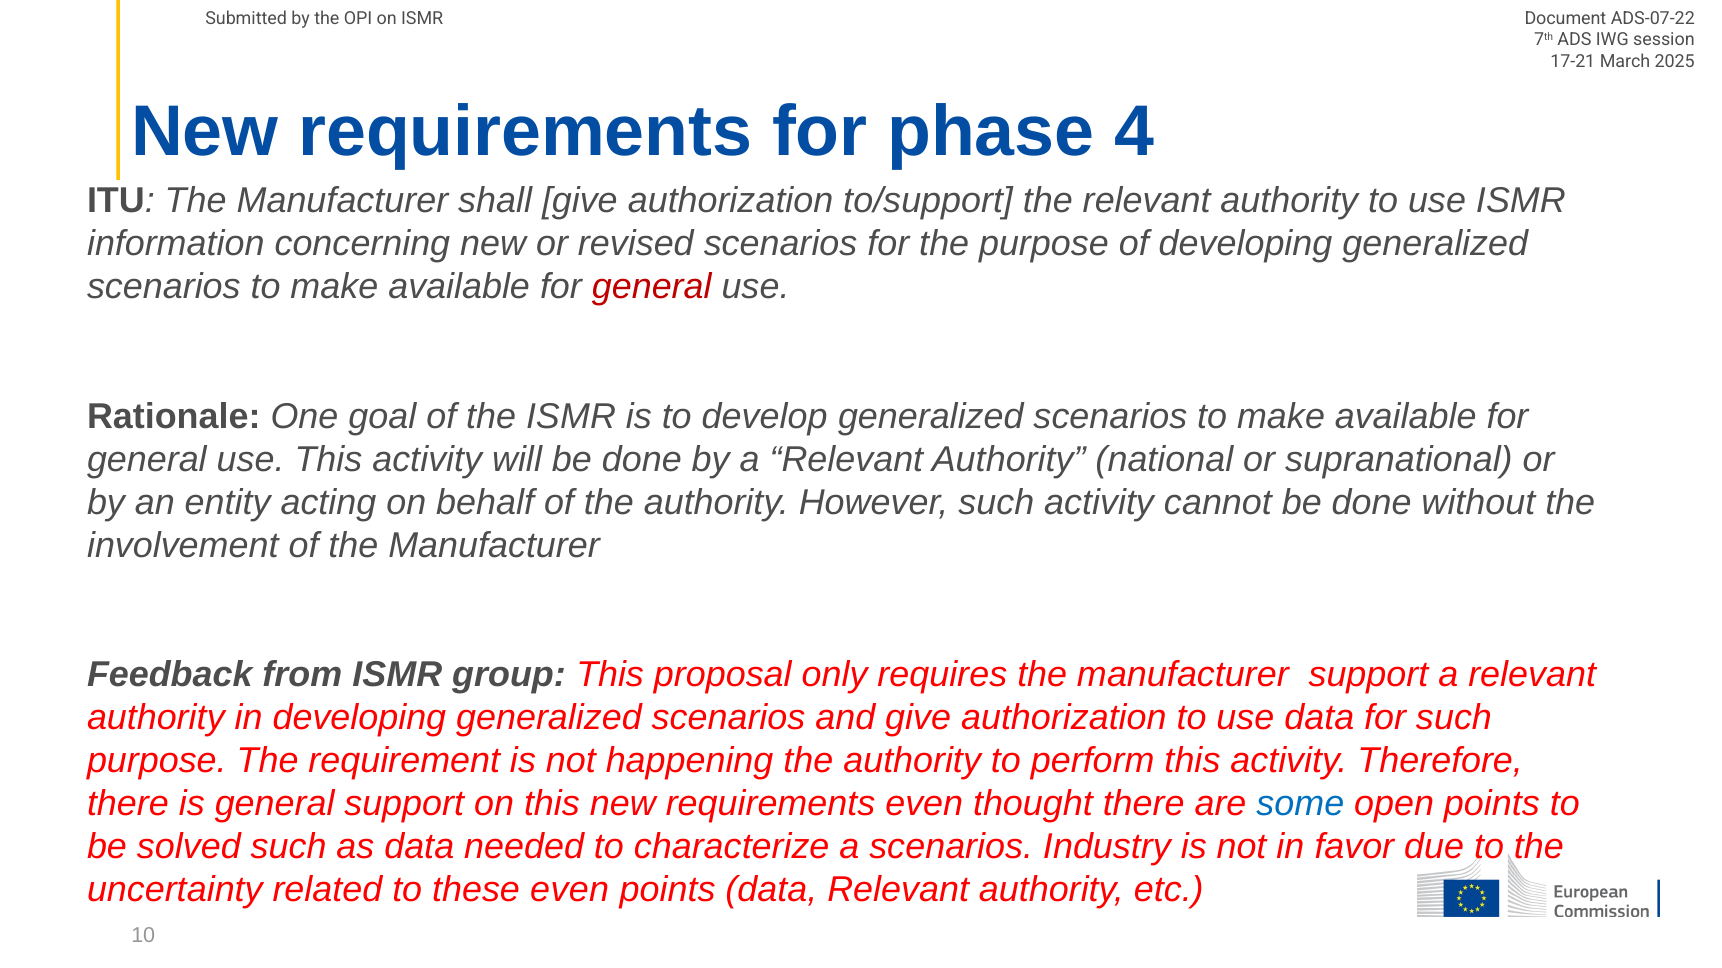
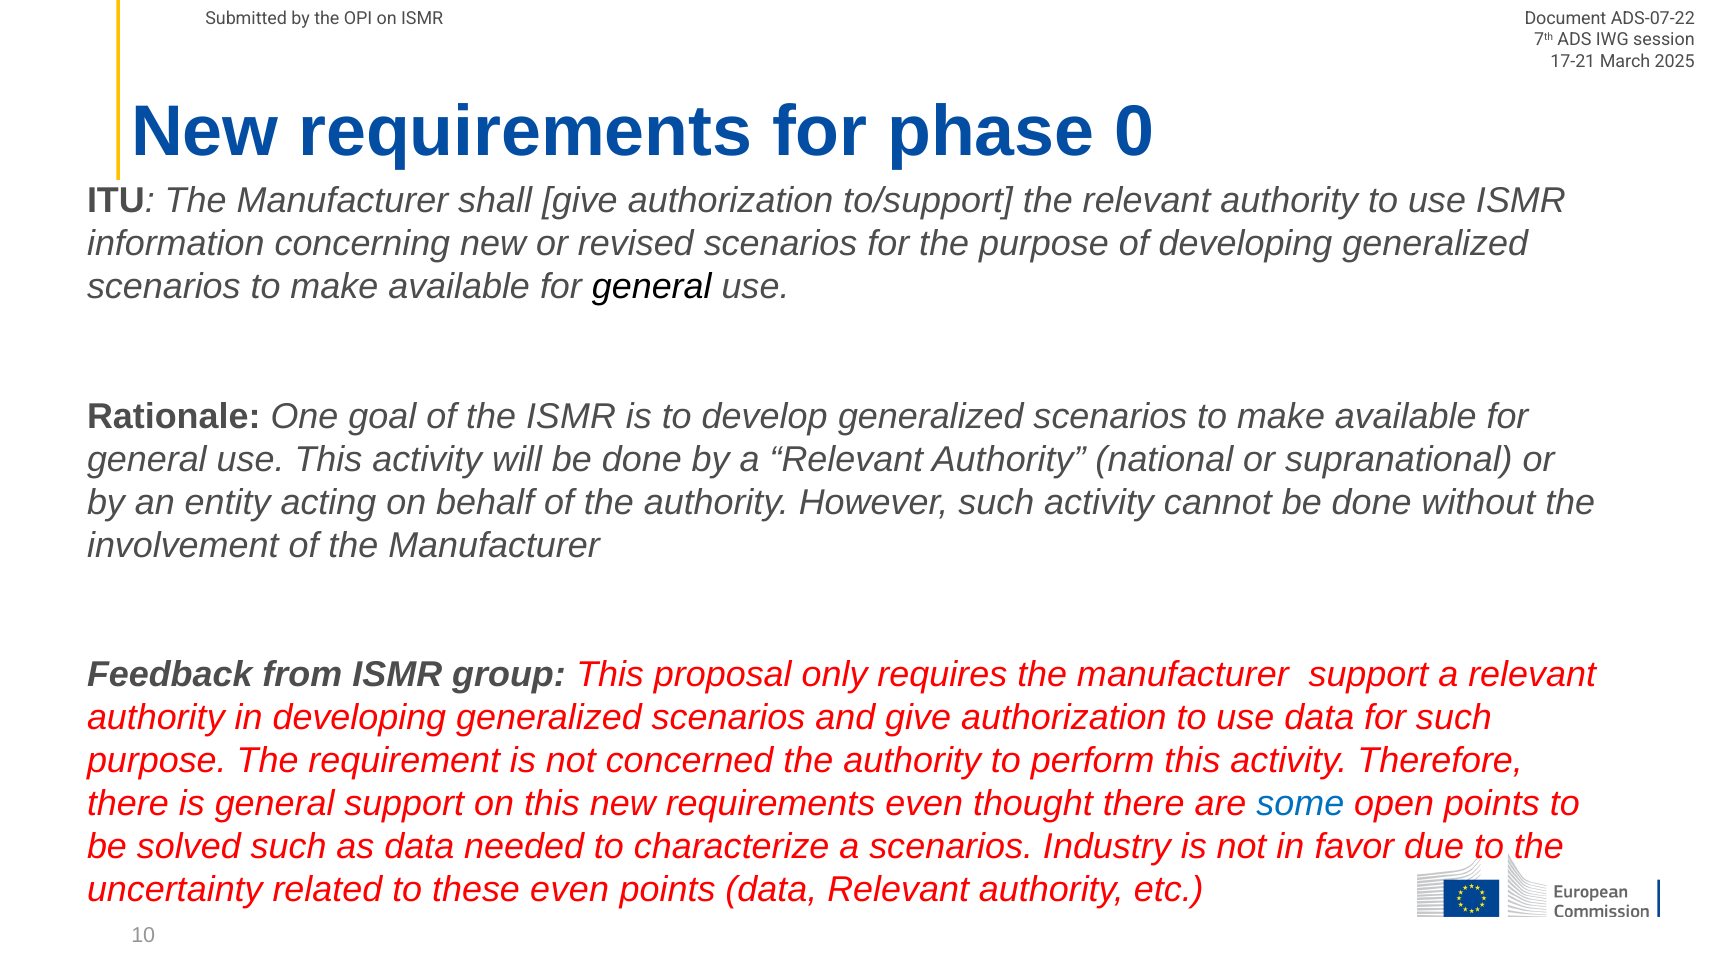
4: 4 -> 0
general at (652, 287) colour: red -> black
happening: happening -> concerned
